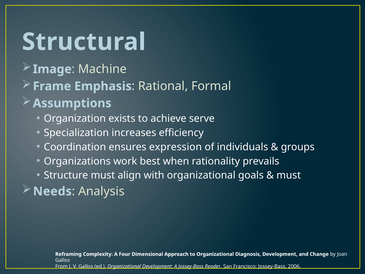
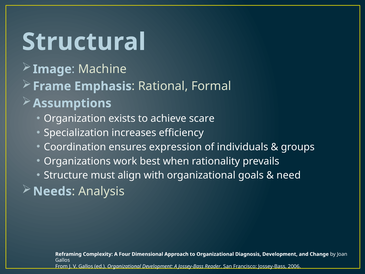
serve: serve -> scare
must at (289, 175): must -> need
